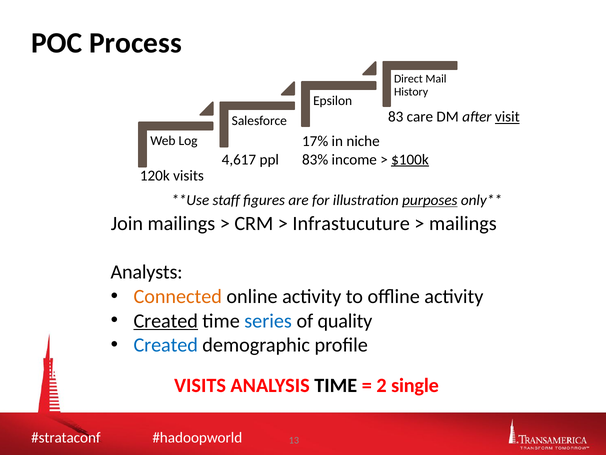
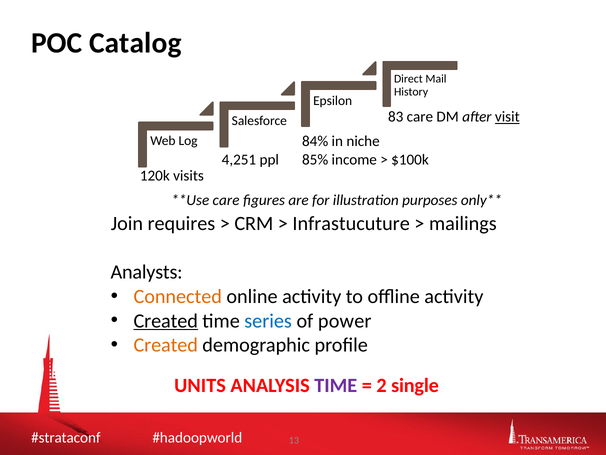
Process: Process -> Catalog
17%: 17% -> 84%
83%: 83% -> 85%
$100k underline: present -> none
4,617: 4,617 -> 4,251
staff at (226, 200): staff -> care
purposes underline: present -> none
Join mailings: mailings -> requires
quality: quality -> power
Created at (166, 345) colour: blue -> orange
VISITS at (200, 385): VISITS -> UNITS
TIME at (336, 385) colour: black -> purple
